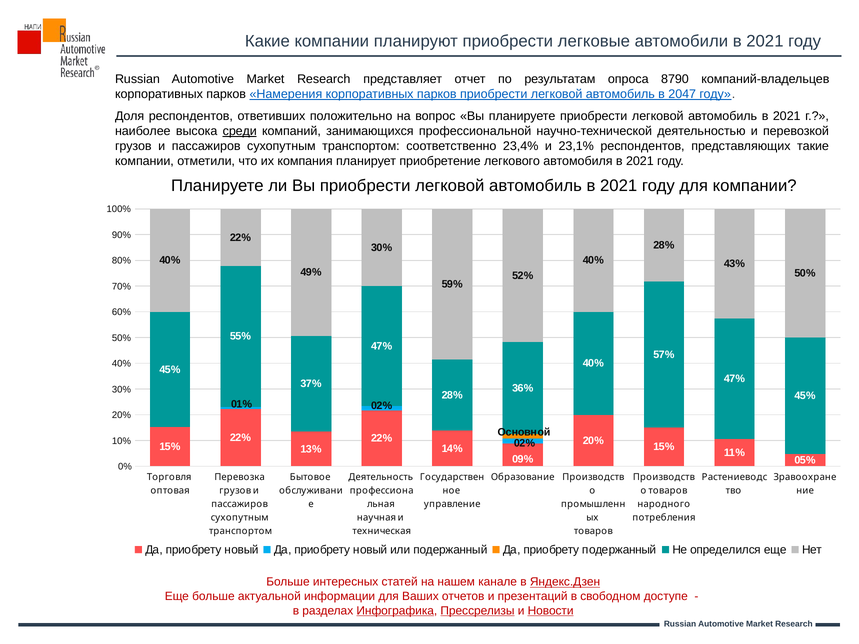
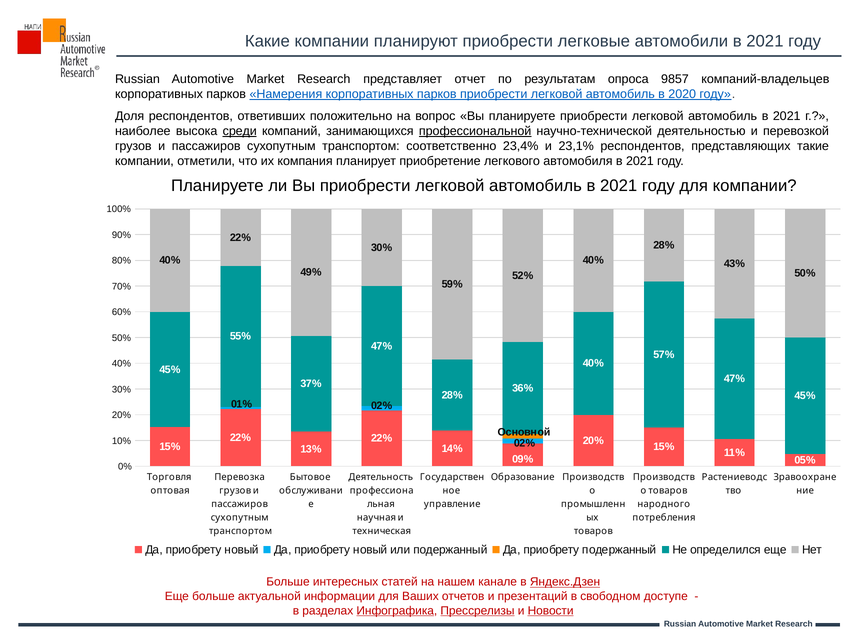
8790: 8790 -> 9857
2047: 2047 -> 2020
профессиональной underline: none -> present
